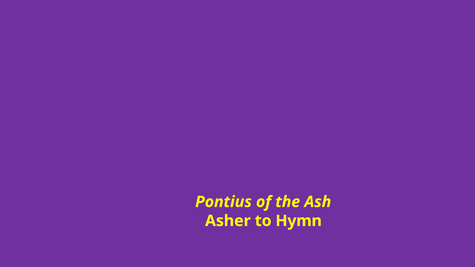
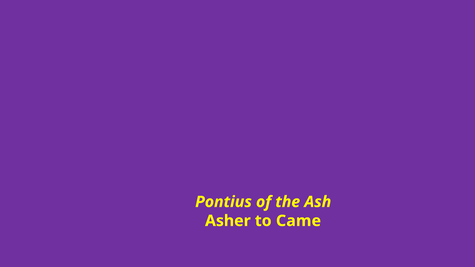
Hymn: Hymn -> Came
